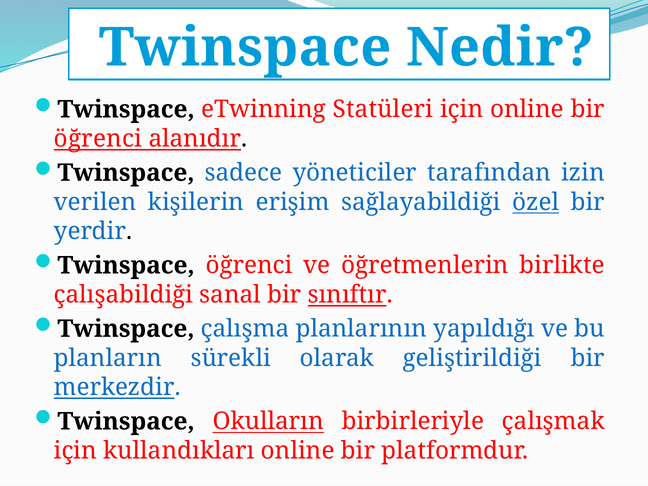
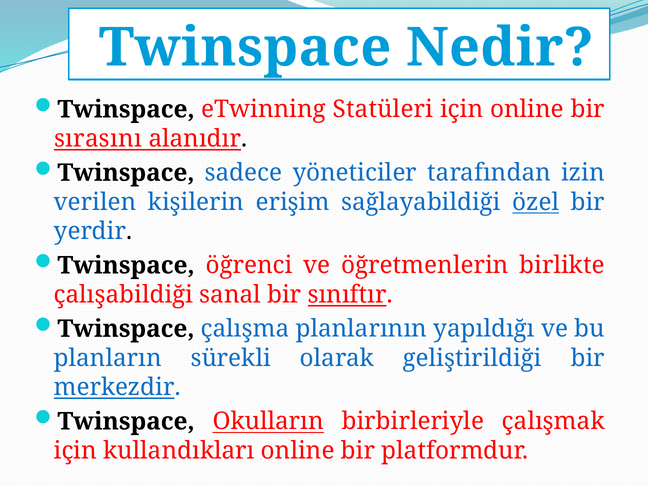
öğrenci at (98, 139): öğrenci -> sırasını
